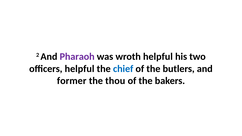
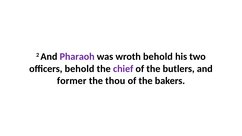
wroth helpful: helpful -> behold
officers helpful: helpful -> behold
chief colour: blue -> purple
